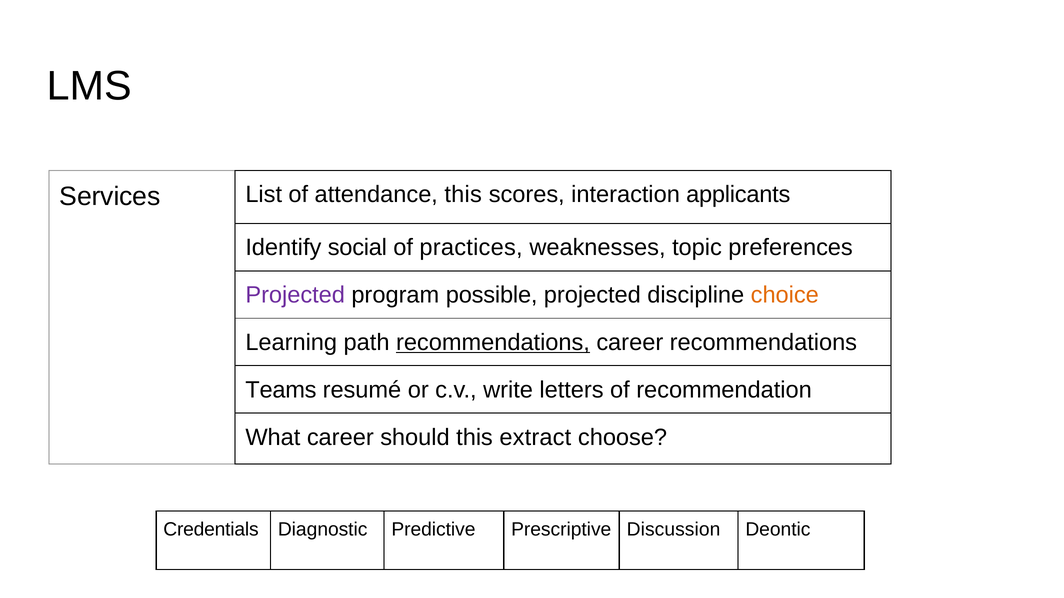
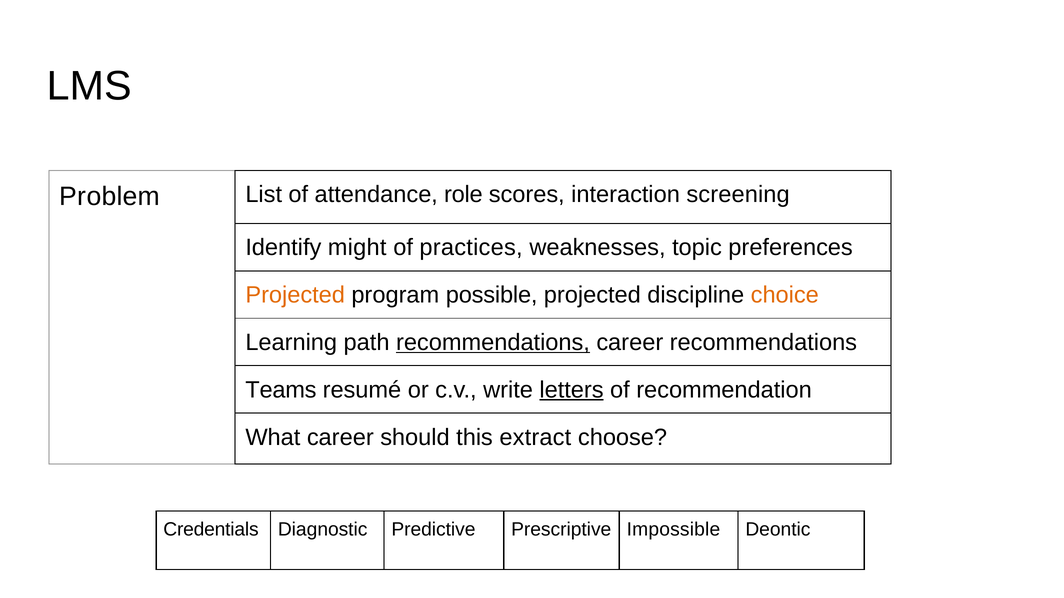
Services: Services -> Problem
attendance this: this -> role
applicants: applicants -> screening
social: social -> might
Projected at (295, 295) colour: purple -> orange
letters underline: none -> present
Discussion: Discussion -> Impossible
